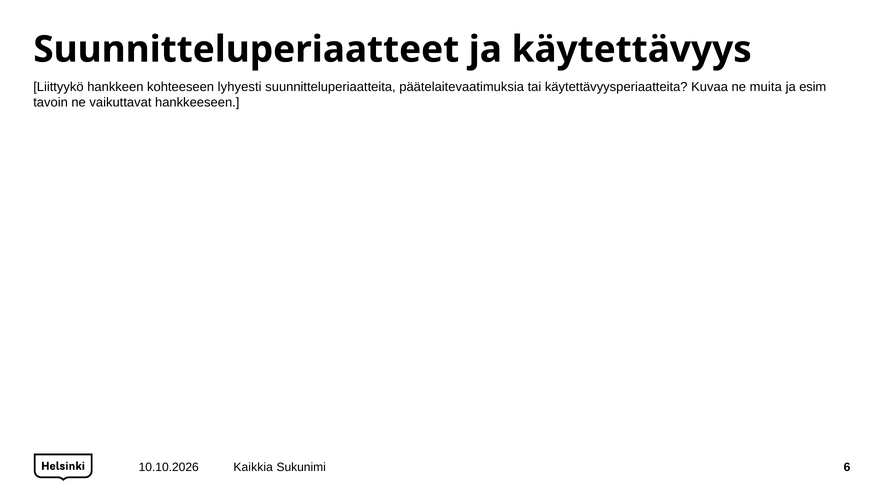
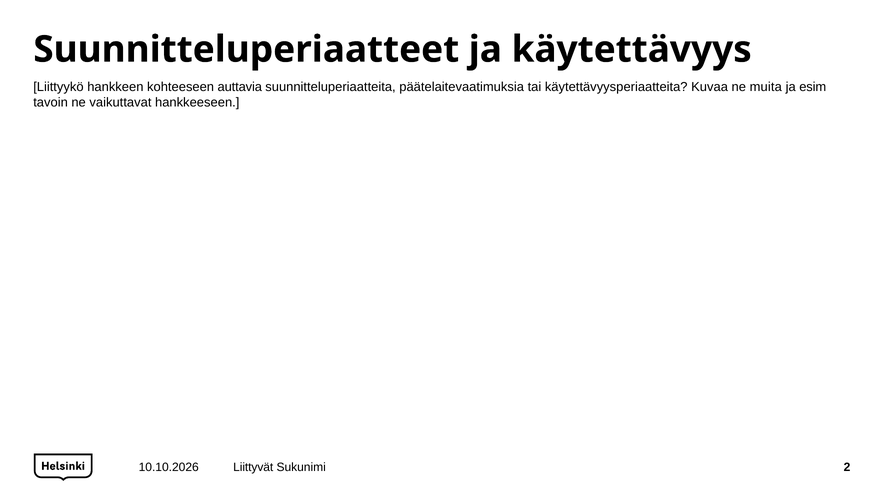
lyhyesti: lyhyesti -> auttavia
Kaikkia: Kaikkia -> Liittyvät
6: 6 -> 2
